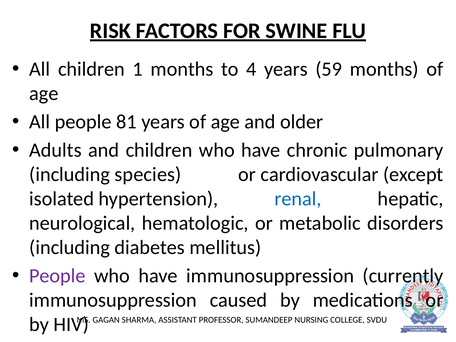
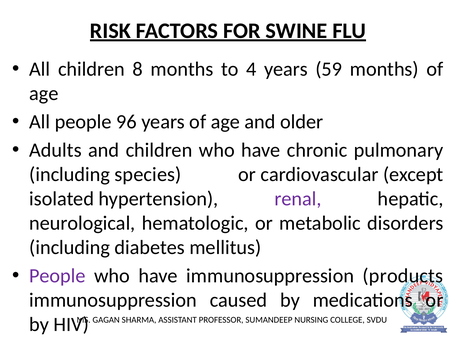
1: 1 -> 8
81: 81 -> 96
renal colour: blue -> purple
currently: currently -> products
